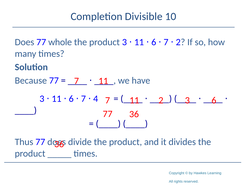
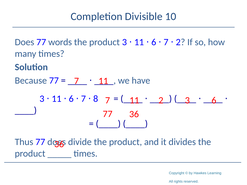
whole: whole -> words
4: 4 -> 8
